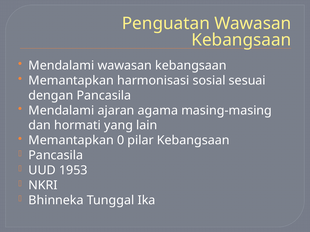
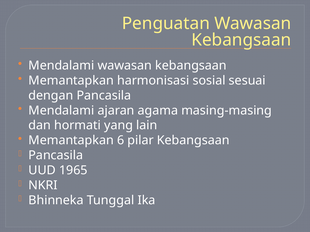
0: 0 -> 6
1953: 1953 -> 1965
